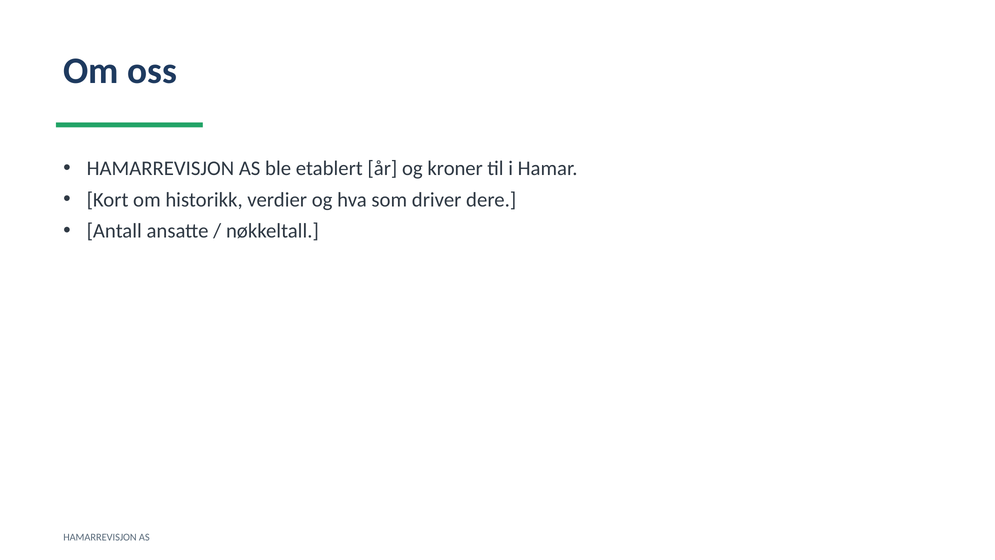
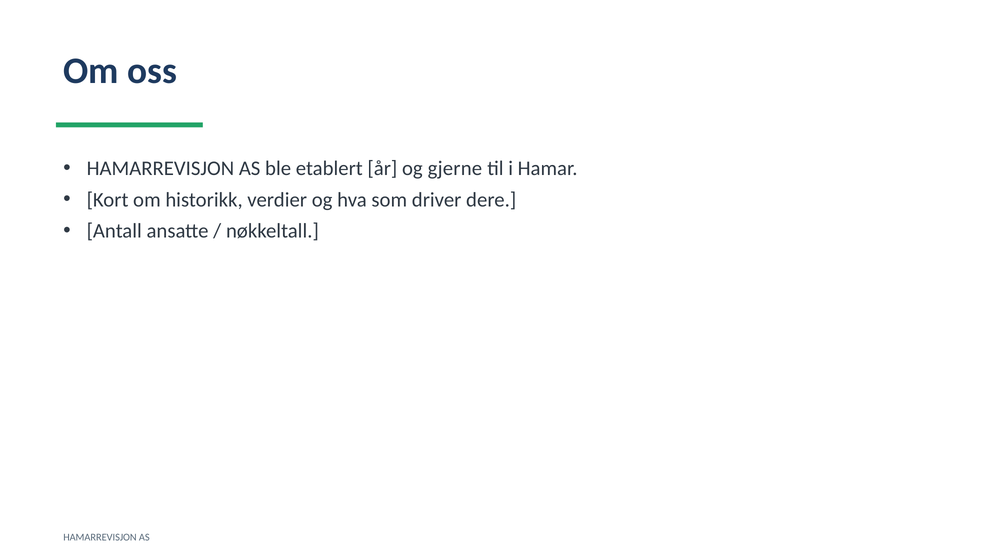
kroner: kroner -> gjerne
